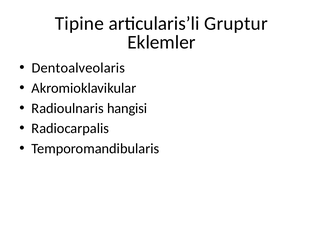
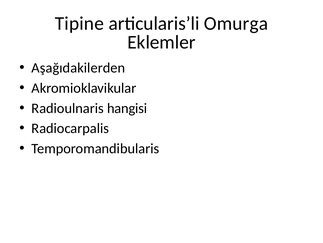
Gruptur: Gruptur -> Omurga
Dentoalveolaris: Dentoalveolaris -> Aşağıdakilerden
